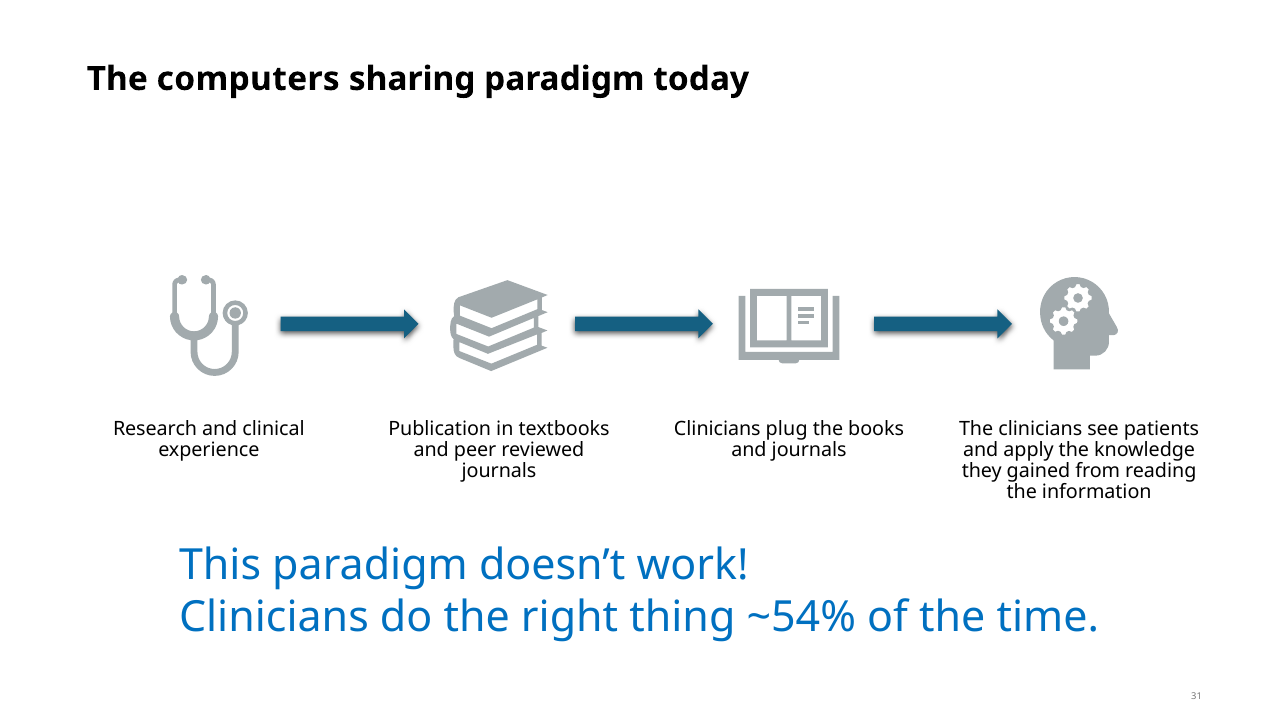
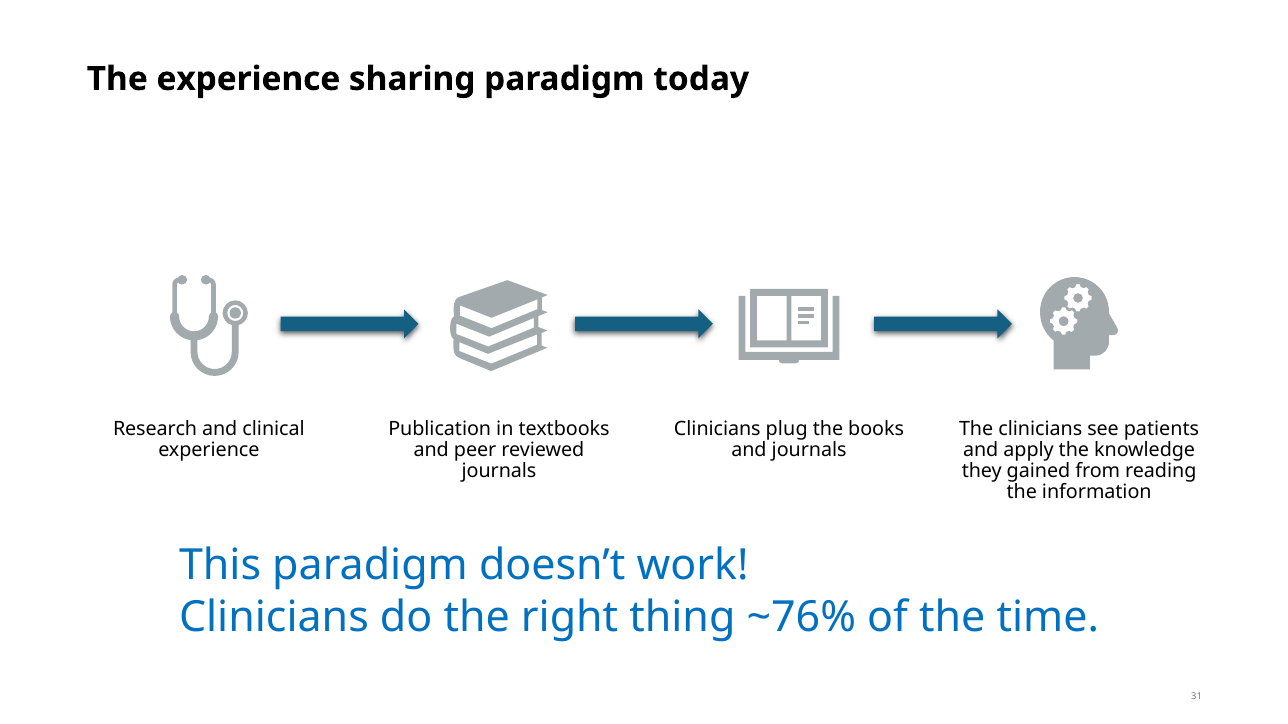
The computers: computers -> experience
~54%: ~54% -> ~76%
